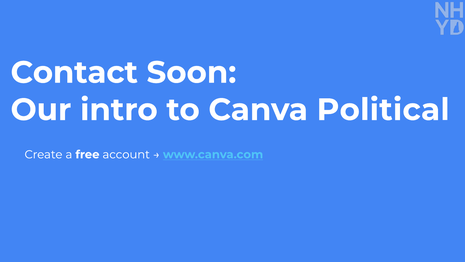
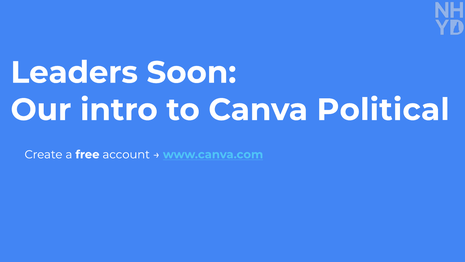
Contact: Contact -> Leaders
